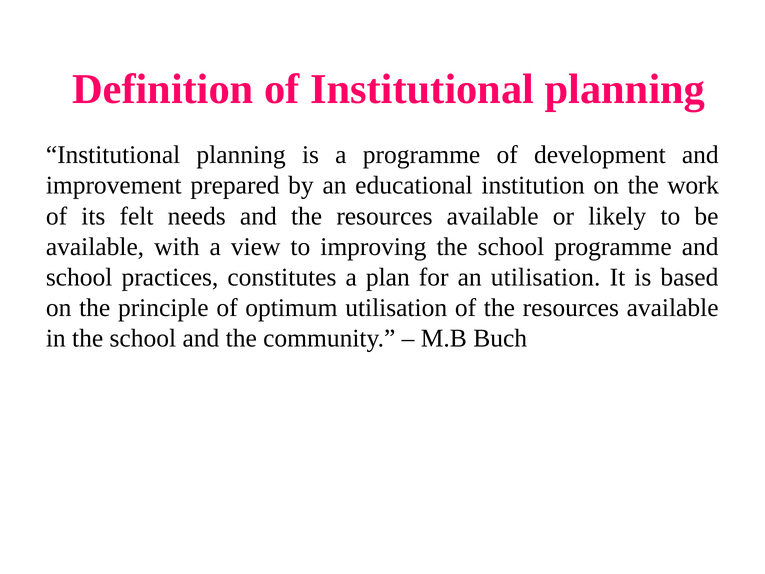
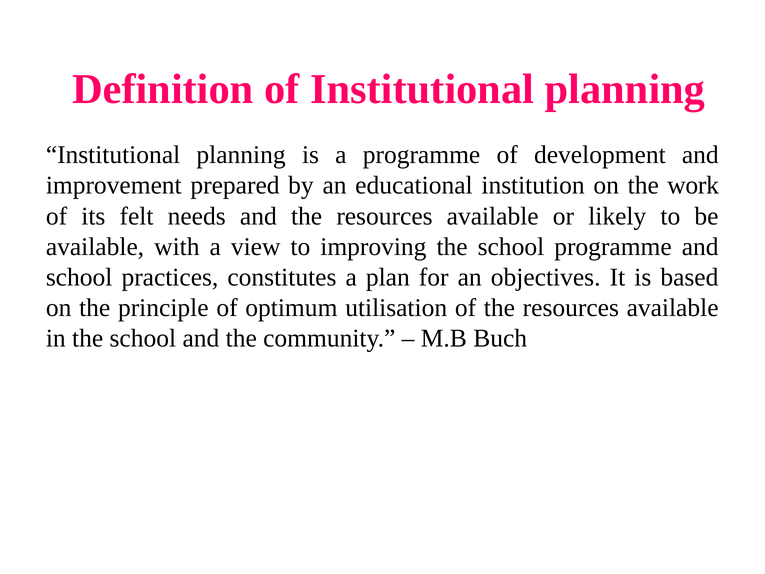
an utilisation: utilisation -> objectives
